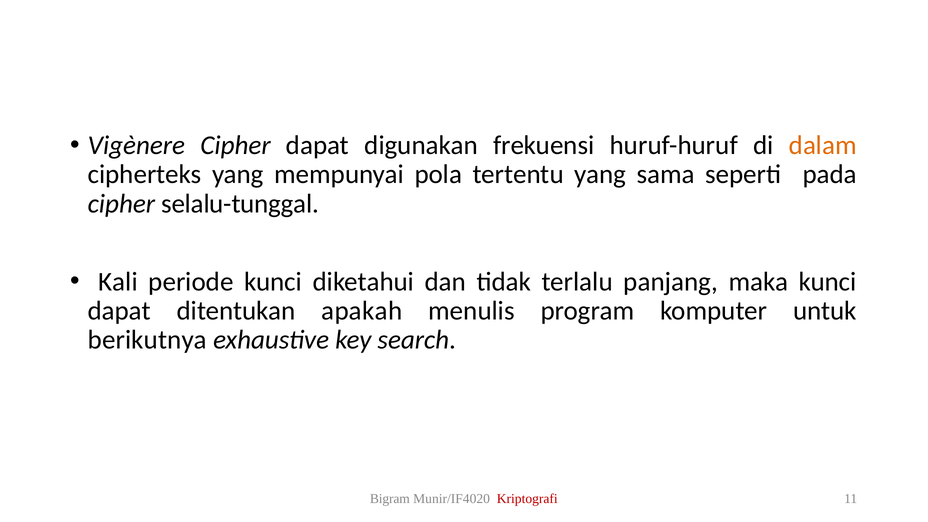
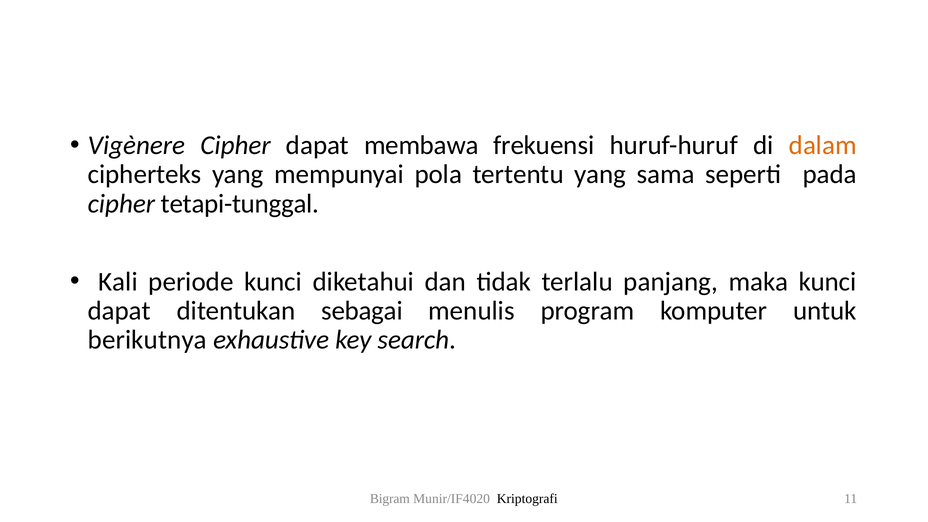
digunakan: digunakan -> membawa
selalu-tunggal: selalu-tunggal -> tetapi-tunggal
apakah: apakah -> sebagai
Kriptografi colour: red -> black
